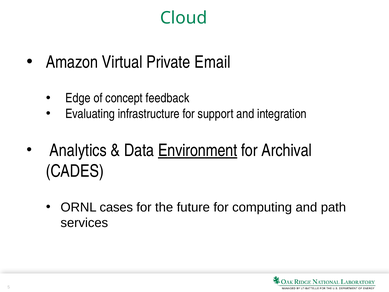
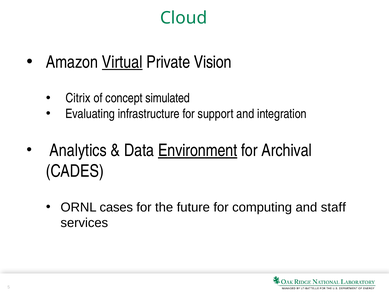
Virtual underline: none -> present
Email: Email -> Vision
Edge: Edge -> Citrix
feedback: feedback -> simulated
path: path -> staff
